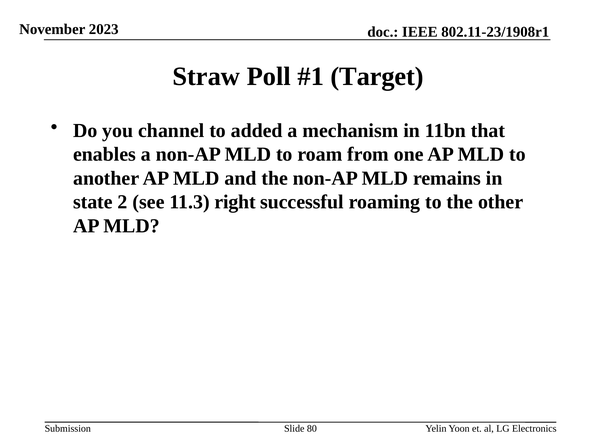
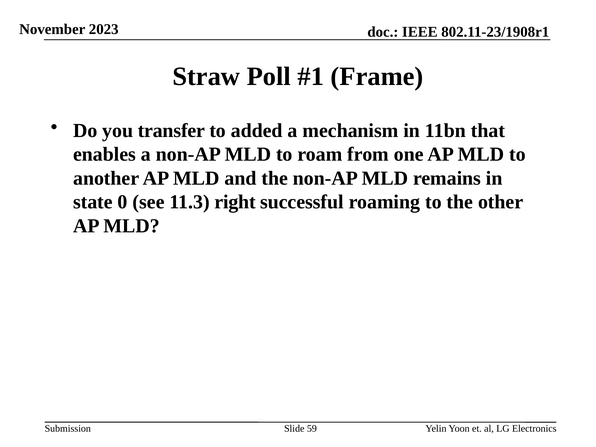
Target: Target -> Frame
channel: channel -> transfer
2: 2 -> 0
80: 80 -> 59
